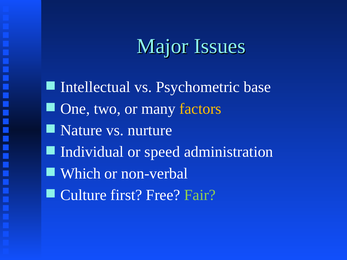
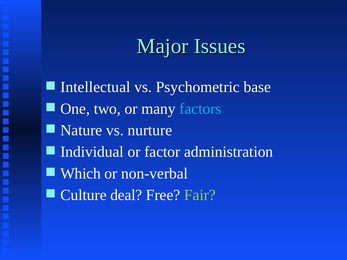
factors colour: yellow -> light blue
speed: speed -> factor
first: first -> deal
